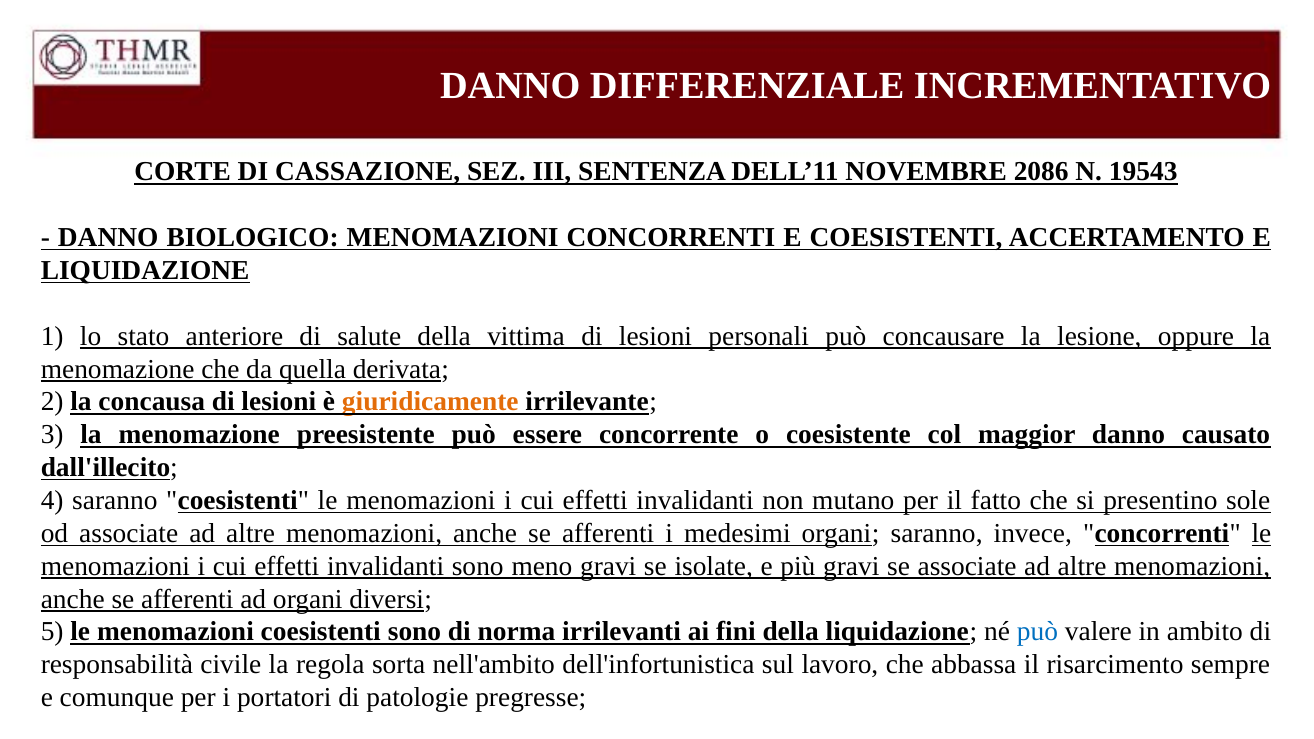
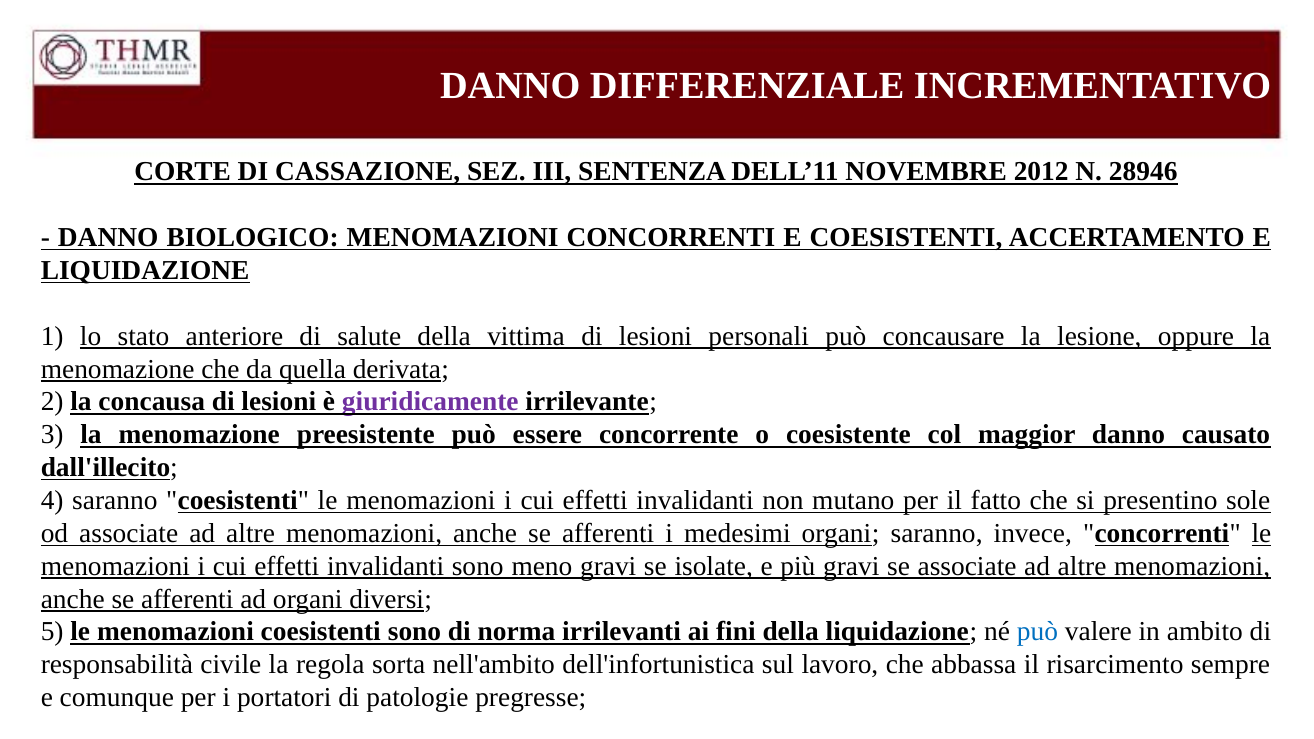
2086: 2086 -> 2012
19543: 19543 -> 28946
giuridicamente colour: orange -> purple
